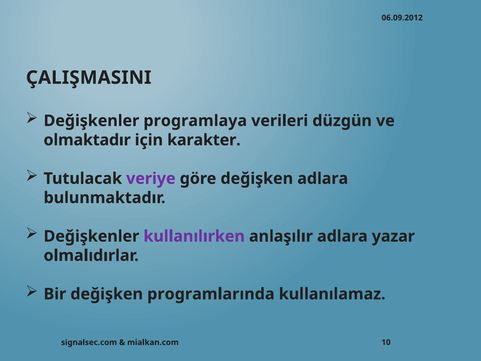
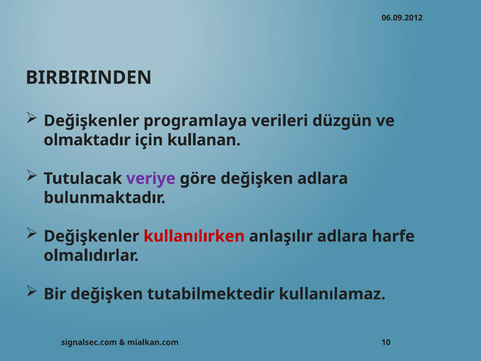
ÇALIŞMASINI: ÇALIŞMASINI -> BIRBIRINDEN
karakter: karakter -> kullanan
kullanılırken colour: purple -> red
yazar: yazar -> harfe
programlarında: programlarında -> tutabilmektedir
